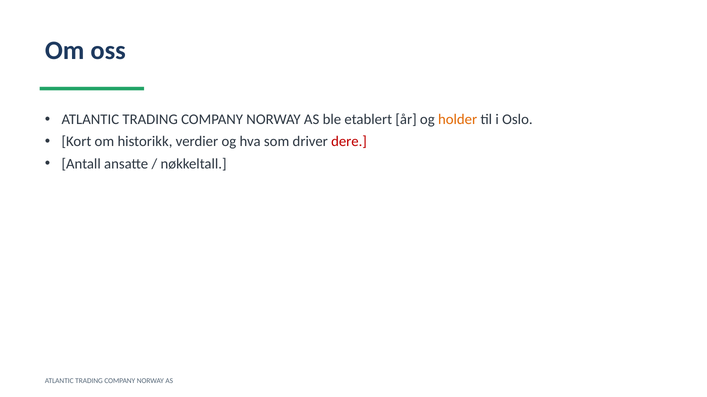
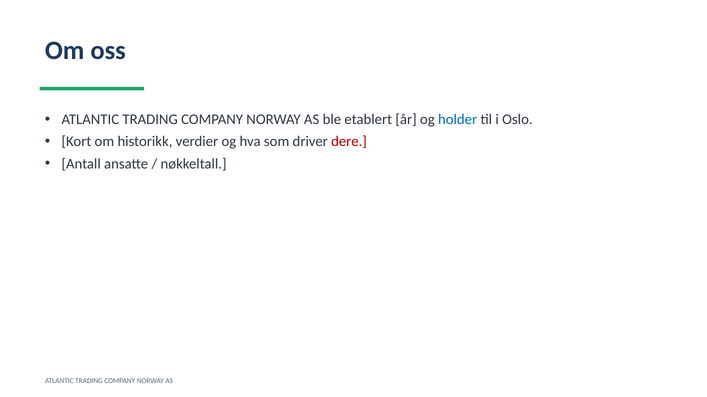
holder colour: orange -> blue
